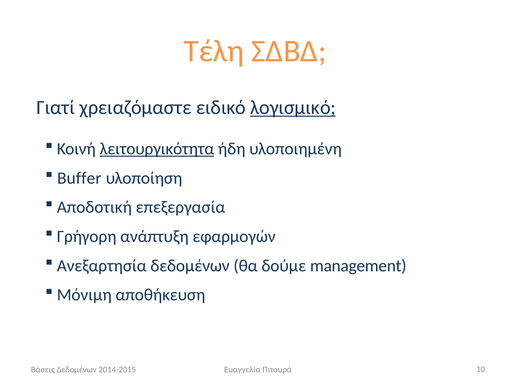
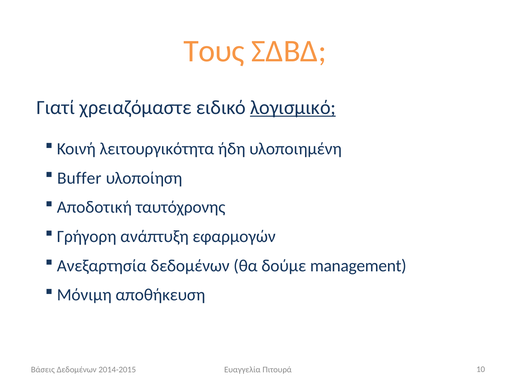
Τέλη: Τέλη -> Τους
λειτουργικότητα underline: present -> none
επεξεργασία: επεξεργασία -> ταυτόχρονης
